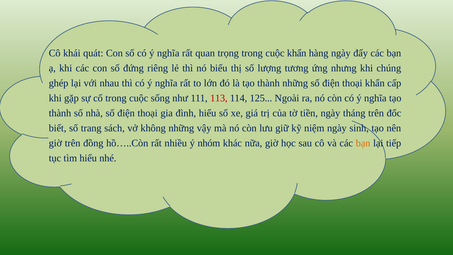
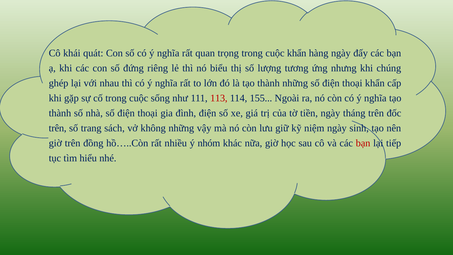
125: 125 -> 155
đình hiểu: hiểu -> điện
biết at (58, 128): biết -> trên
bạn at (363, 143) colour: orange -> red
